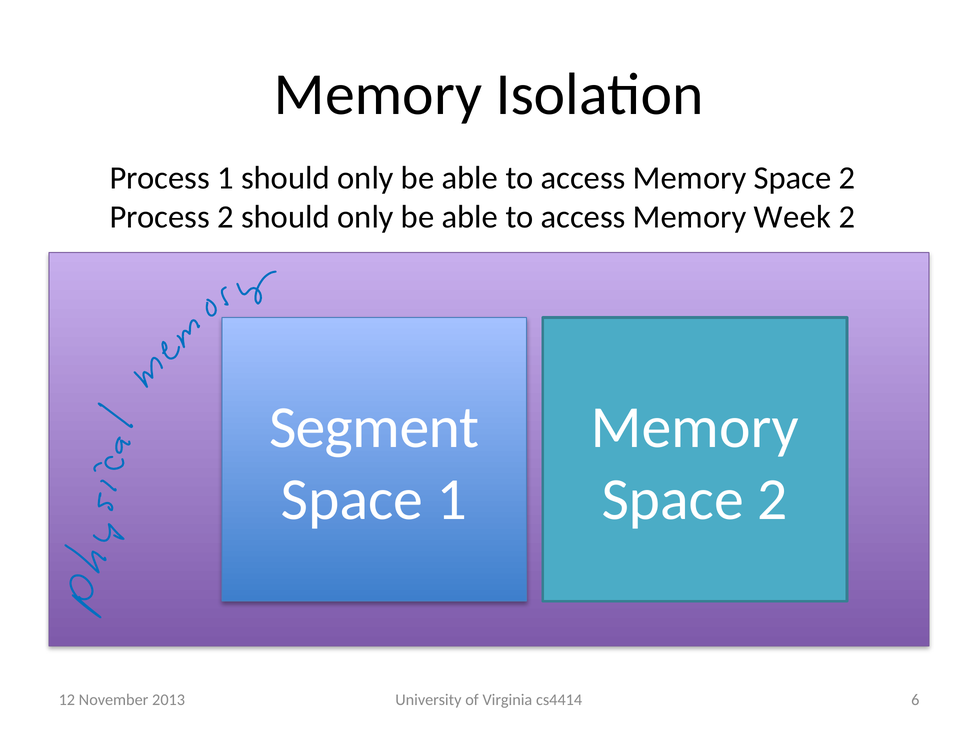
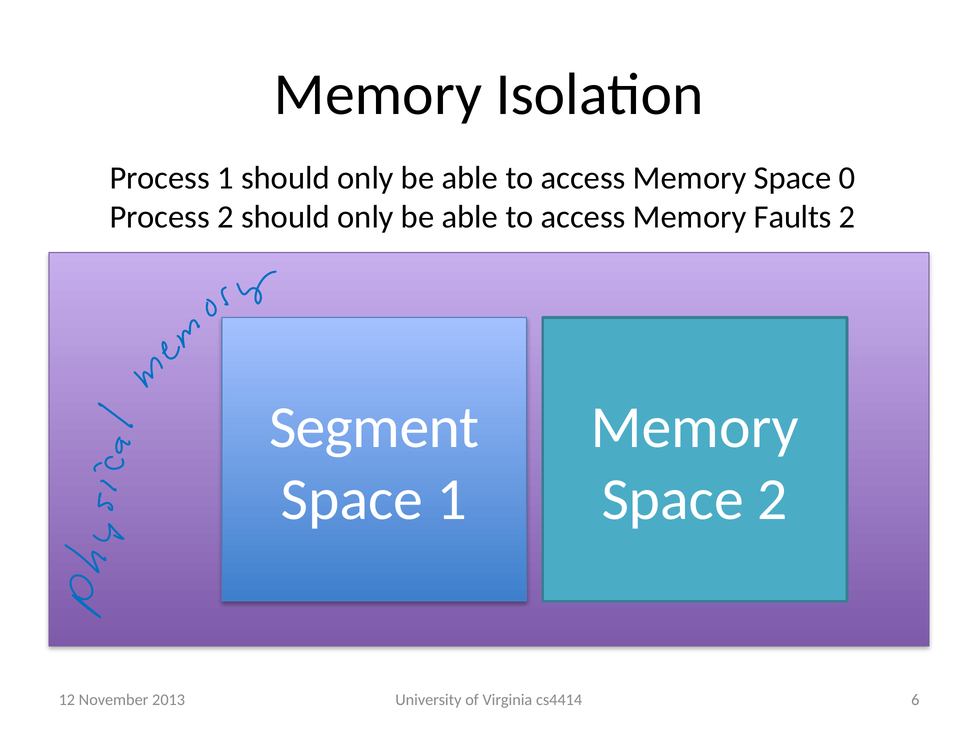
access Memory Space 2: 2 -> 0
Week: Week -> Faults
